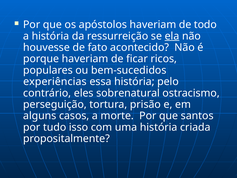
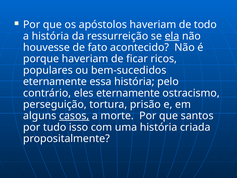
experiências at (55, 82): experiências -> eternamente
eles sobrenatural: sobrenatural -> eternamente
casos underline: none -> present
